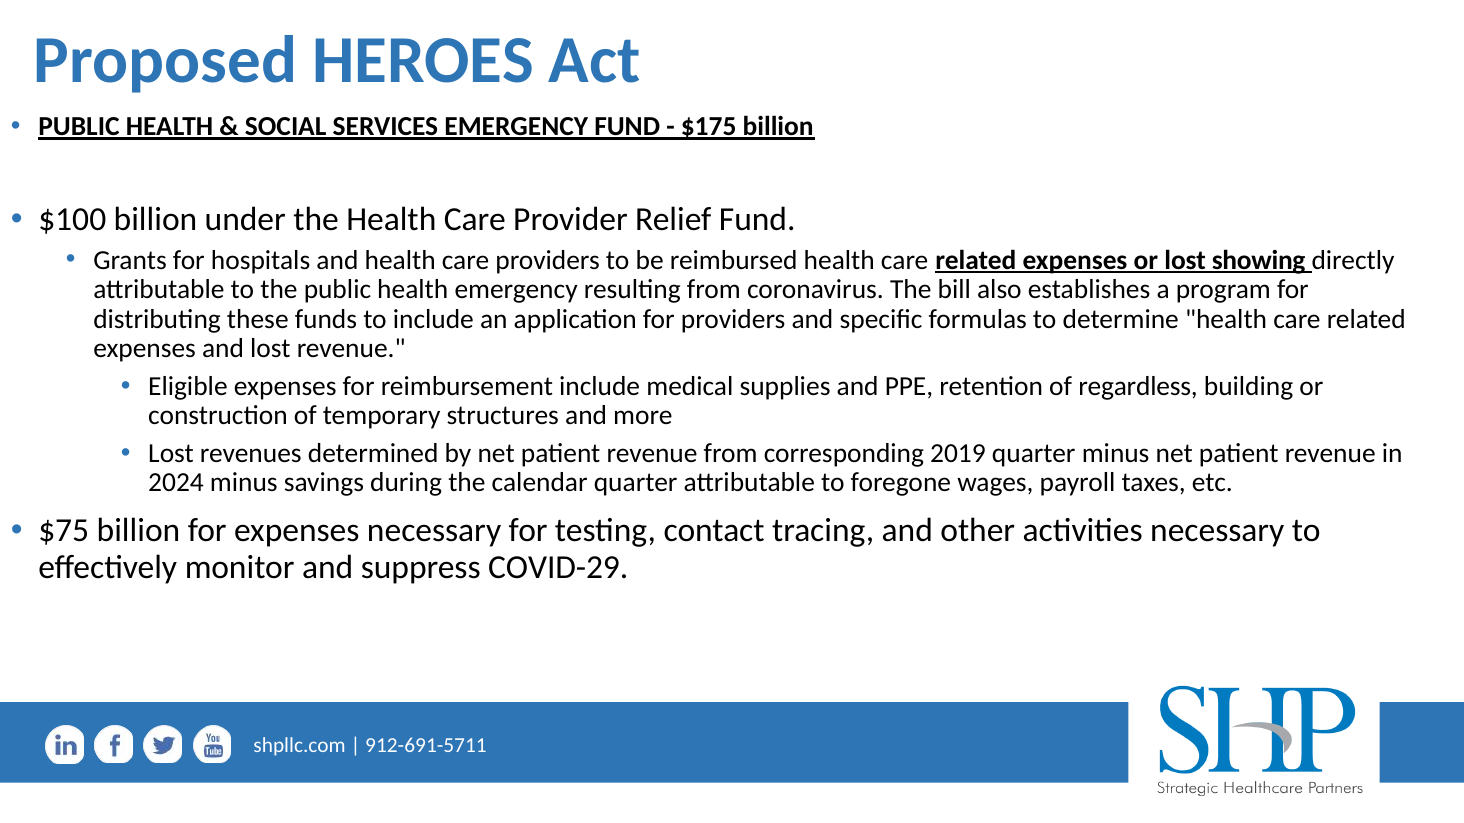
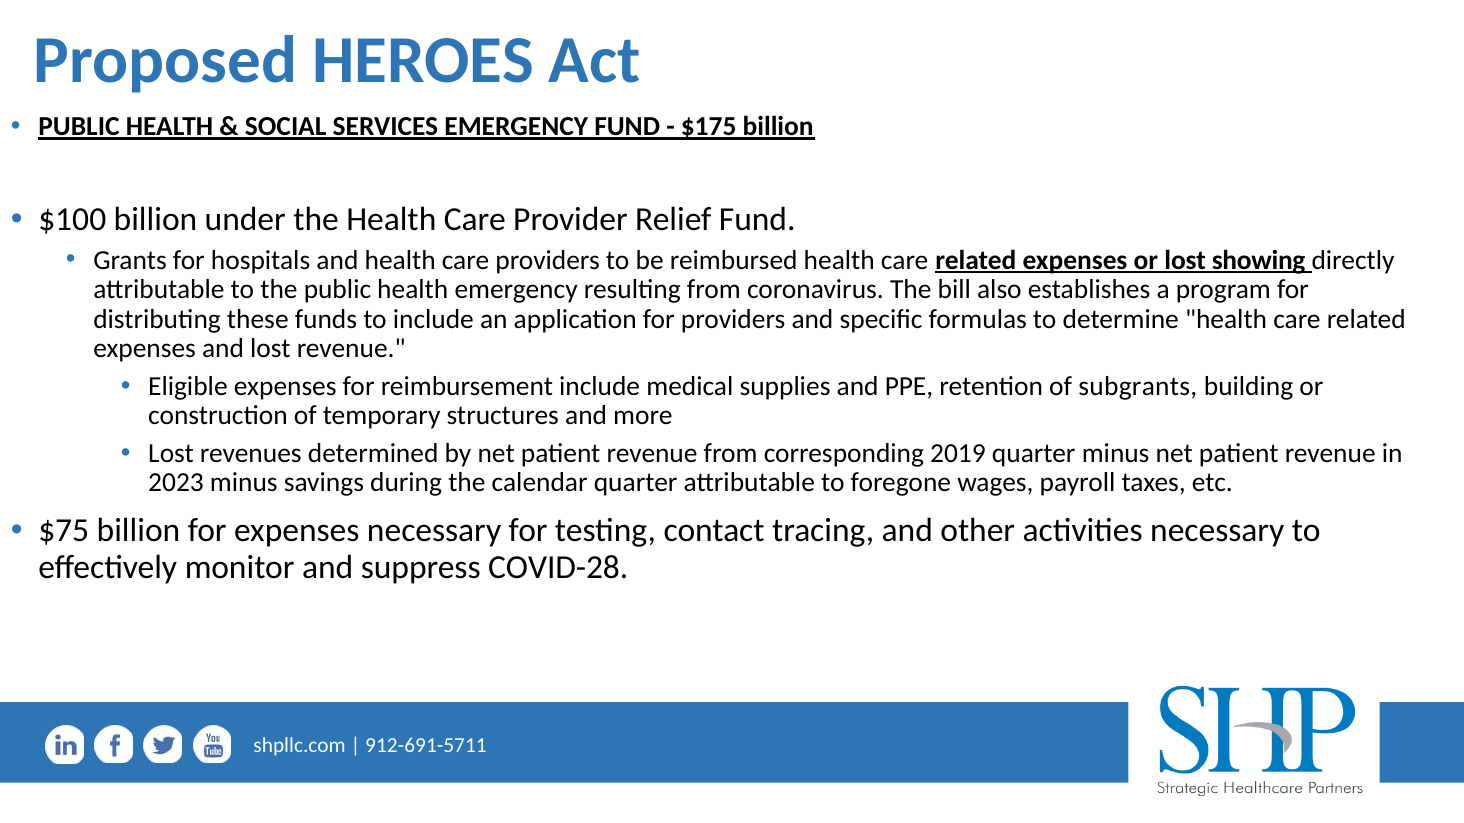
regardless: regardless -> subgrants
2024: 2024 -> 2023
COVID-29: COVID-29 -> COVID-28
